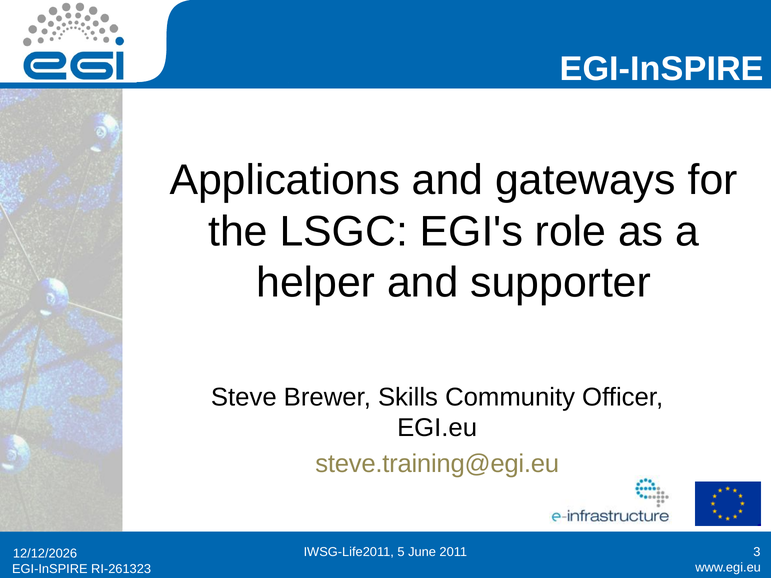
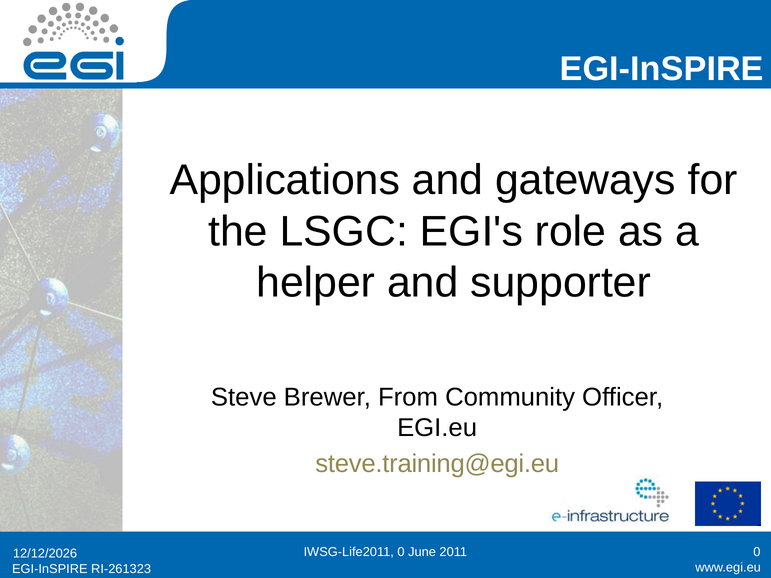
Skills: Skills -> From
IWSG-Life2011 5: 5 -> 0
2011 3: 3 -> 0
